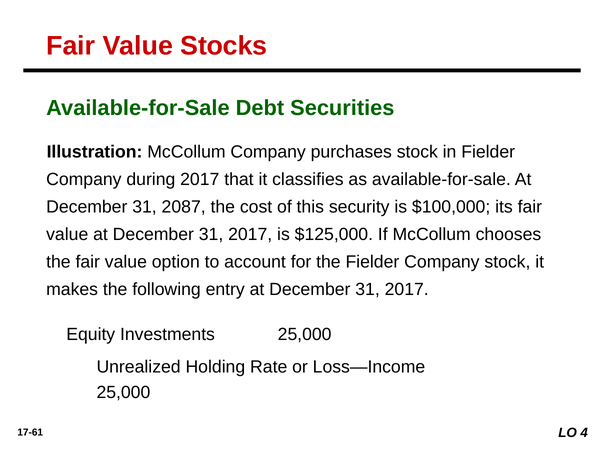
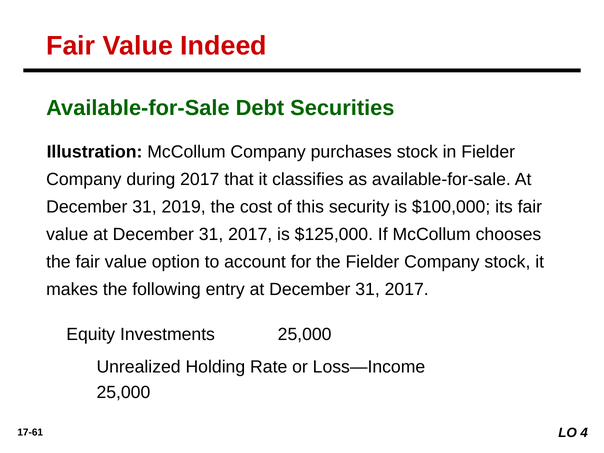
Stocks: Stocks -> Indeed
2087: 2087 -> 2019
